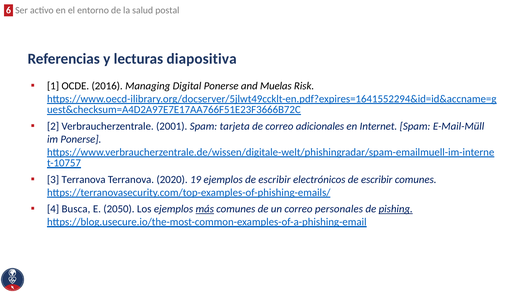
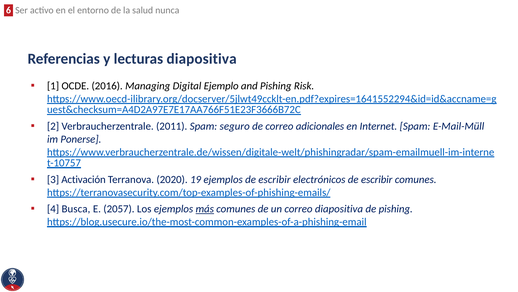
postal: postal -> nunca
Digital Ponerse: Ponerse -> Ejemplo
and Muelas: Muelas -> Pishing
2001: 2001 -> 2011
tarjeta: tarjeta -> seguro
3 Terranova: Terranova -> Activación
2050: 2050 -> 2057
correo personales: personales -> diapositiva
pishing at (396, 209) underline: present -> none
